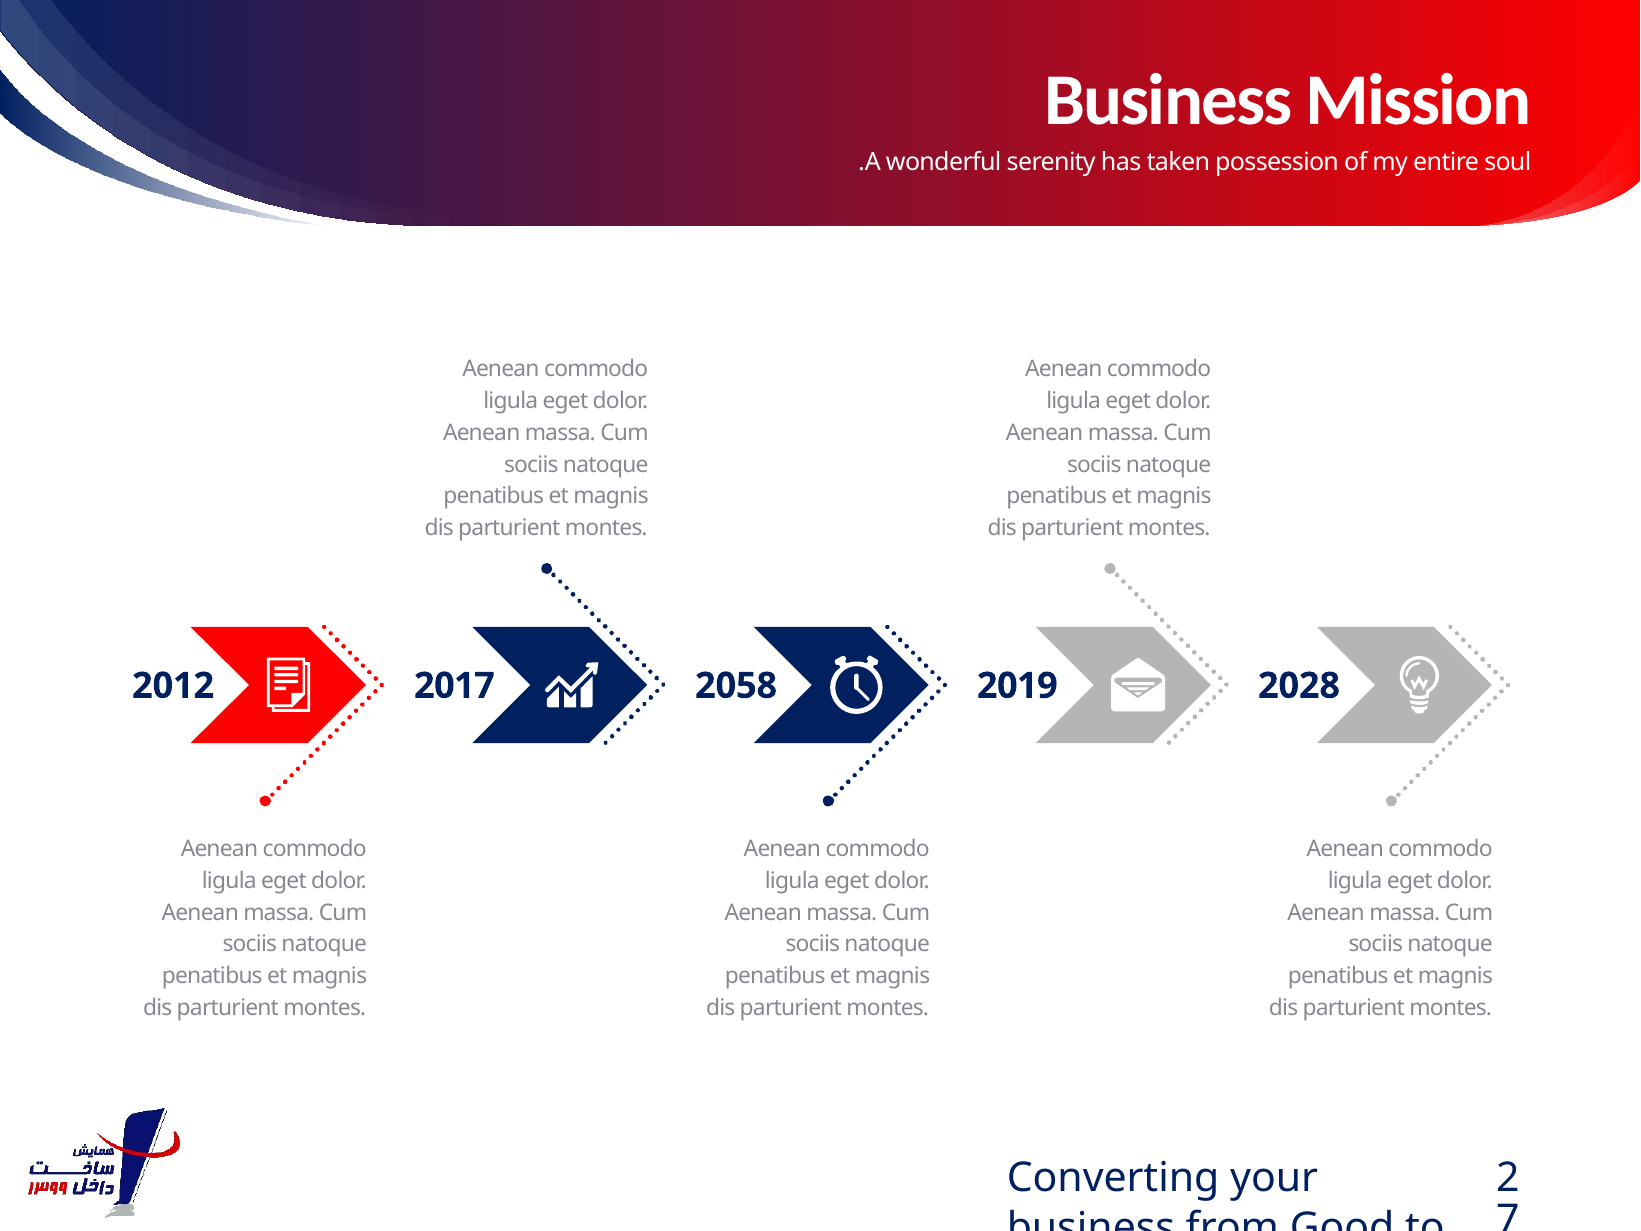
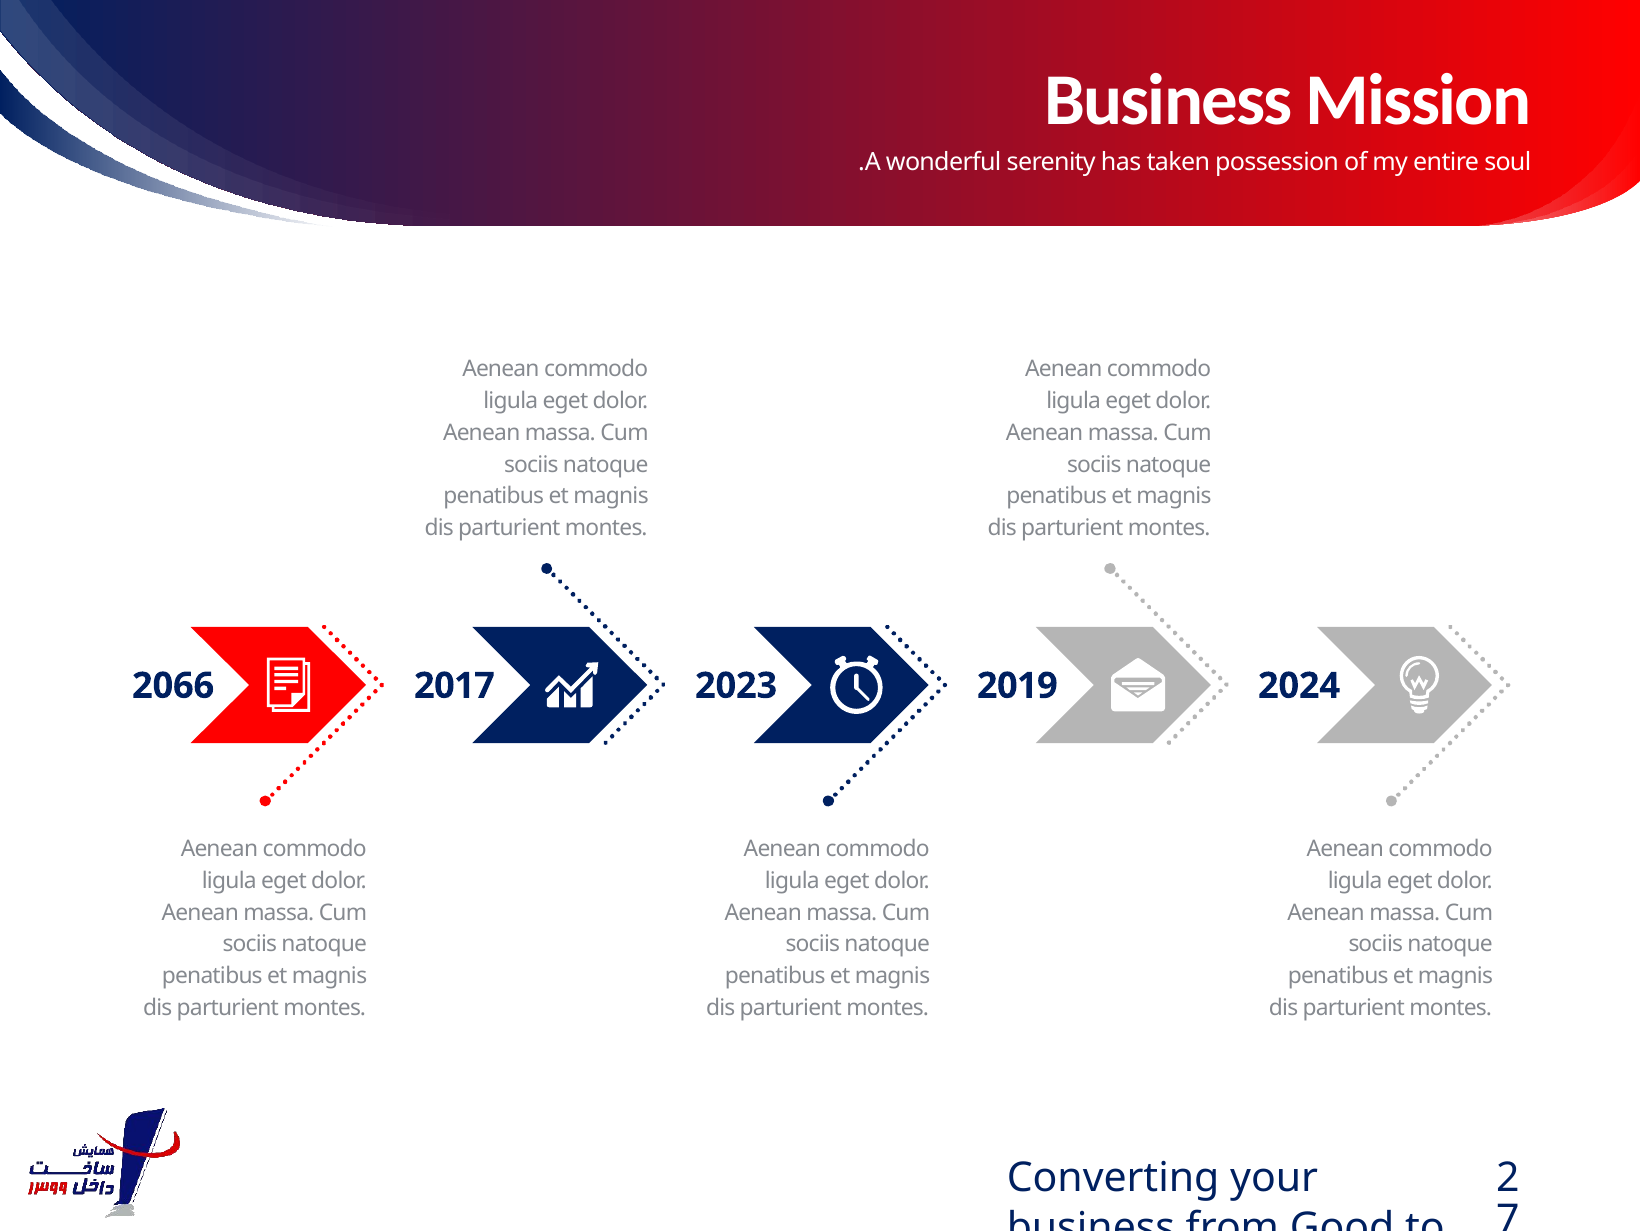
2012: 2012 -> 2066
2058: 2058 -> 2023
2028: 2028 -> 2024
